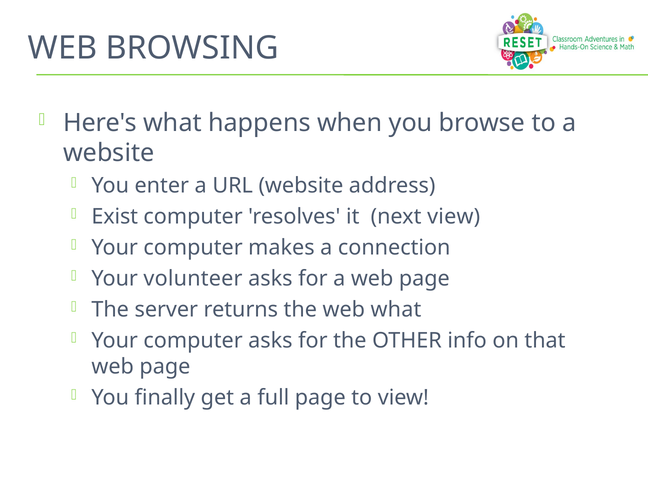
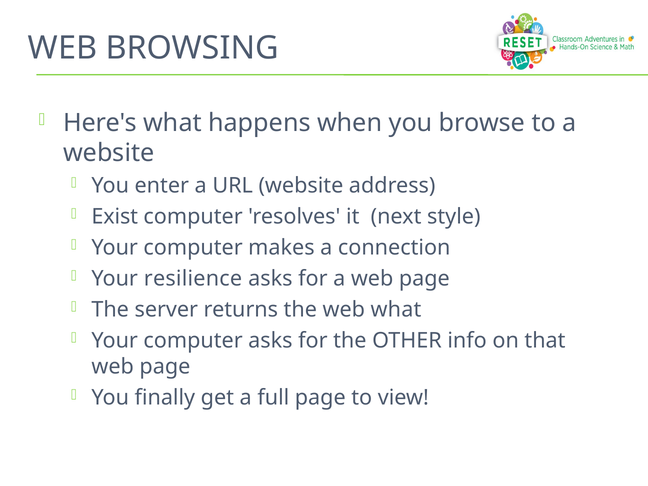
next view: view -> style
volunteer: volunteer -> resilience
